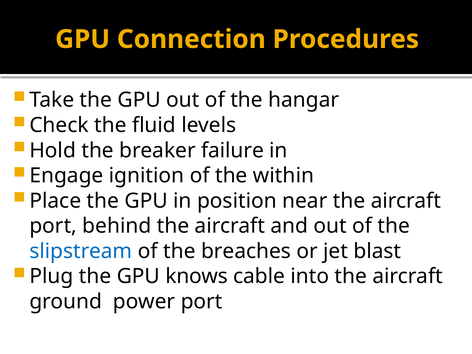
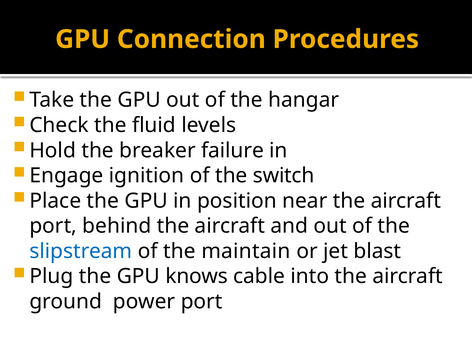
within: within -> switch
breaches: breaches -> maintain
